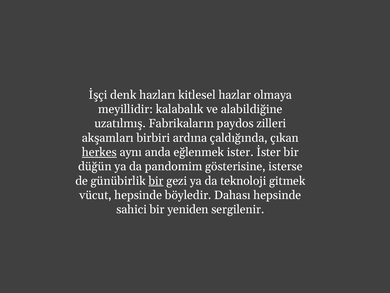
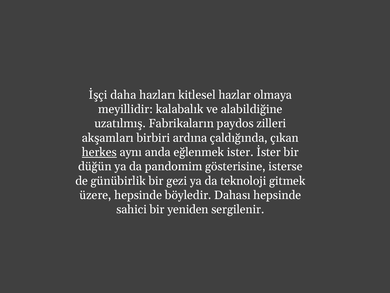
denk: denk -> daha
bir at (156, 181) underline: present -> none
vücut: vücut -> üzere
